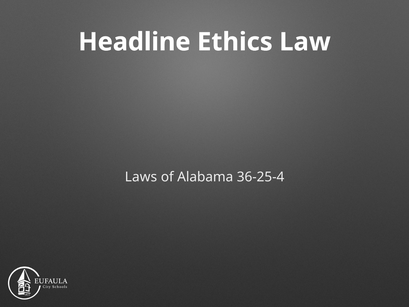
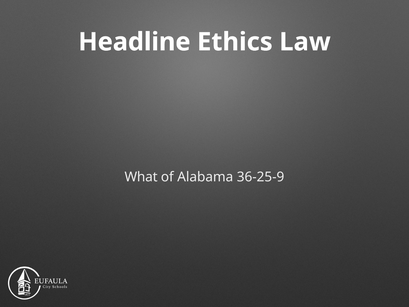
Laws: Laws -> What
36-25-4: 36-25-4 -> 36-25-9
